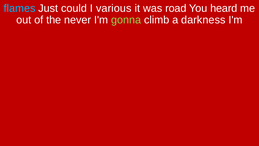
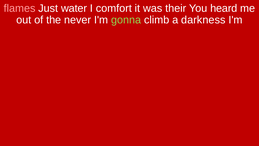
flames colour: light blue -> pink
could: could -> water
various: various -> comfort
road: road -> their
